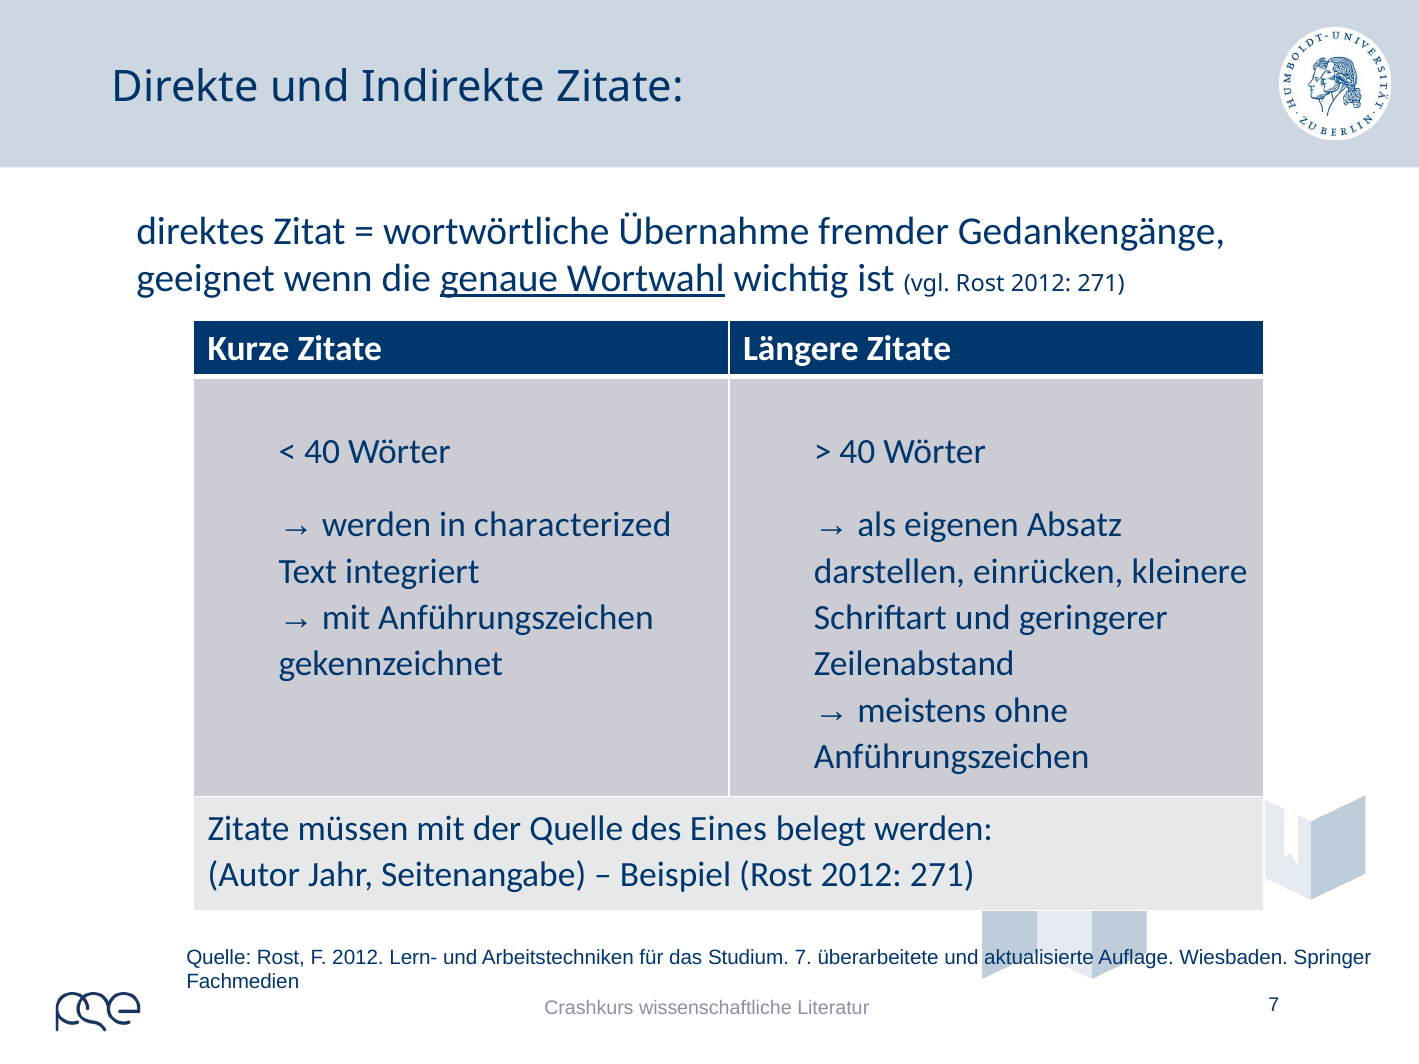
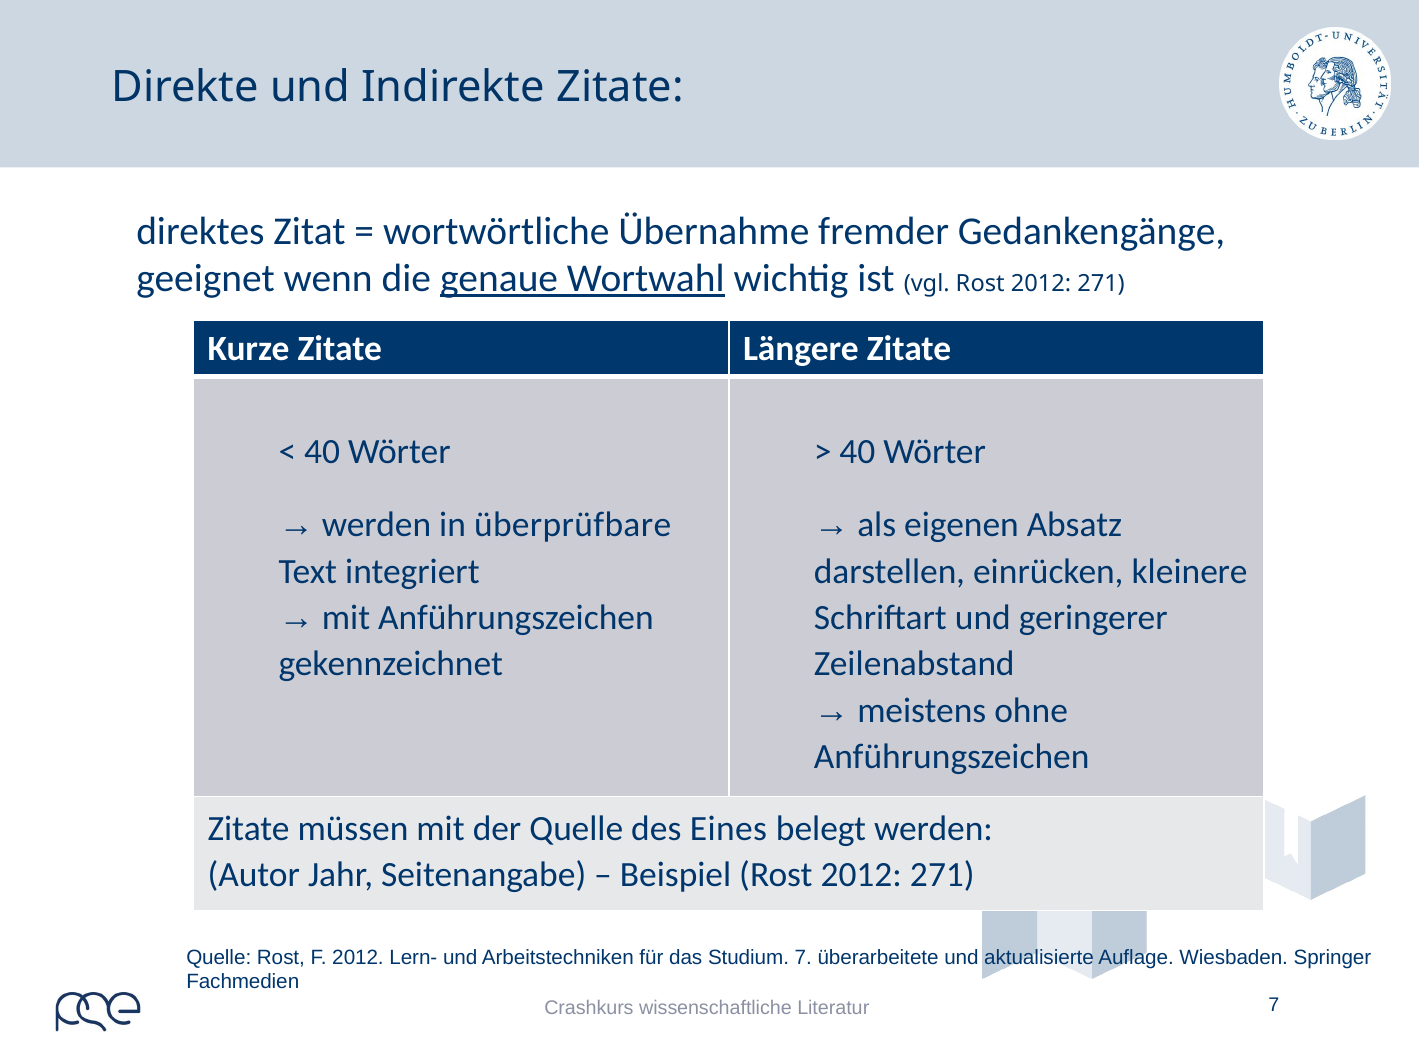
characterized: characterized -> überprüfbare
